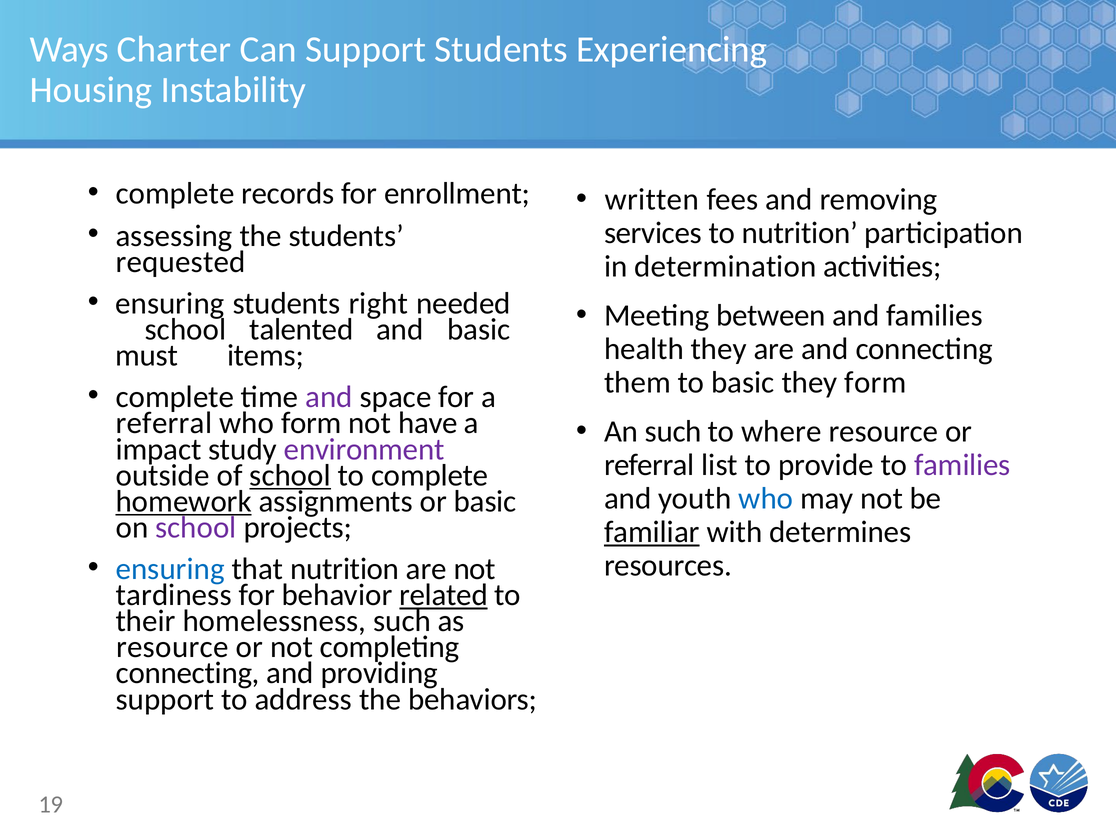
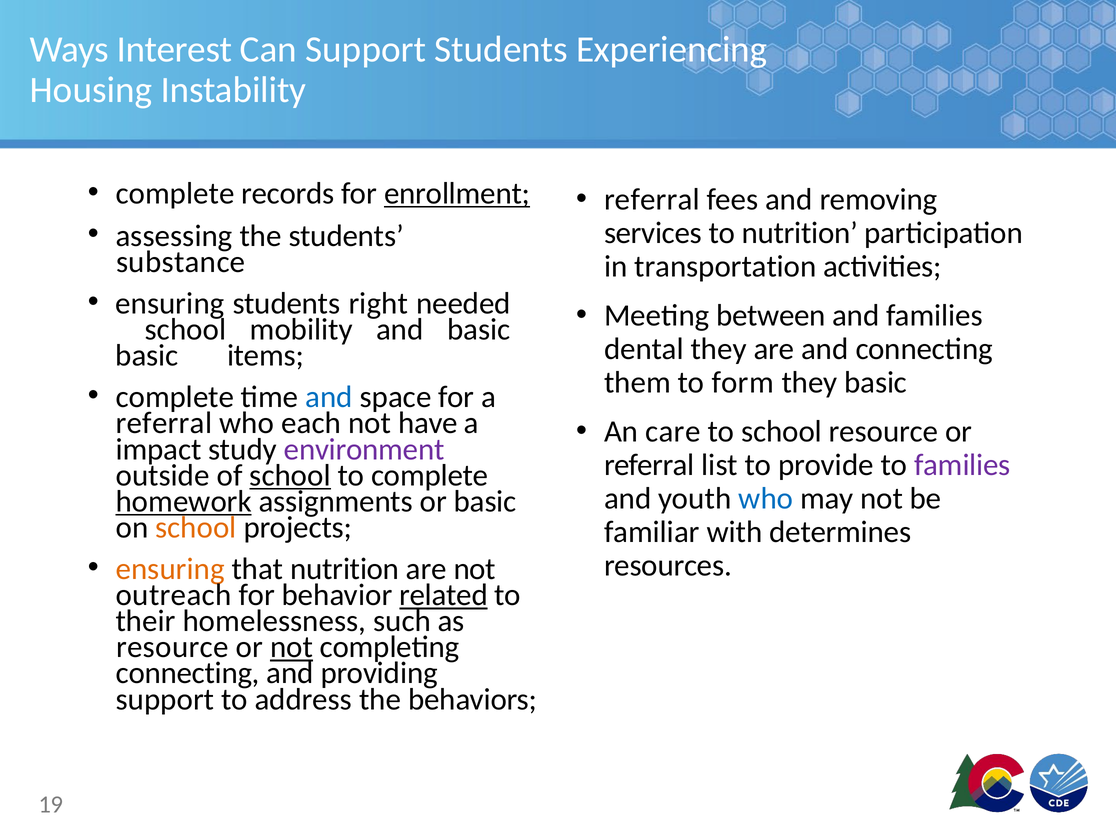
Charter: Charter -> Interest
enrollment underline: none -> present
written at (652, 200): written -> referral
requested: requested -> substance
determination: determination -> transportation
talented: talented -> mobility
health: health -> dental
must at (147, 356): must -> basic
to basic: basic -> form
they form: form -> basic
and at (329, 397) colour: purple -> blue
who form: form -> each
An such: such -> care
to where: where -> school
school at (196, 527) colour: purple -> orange
familiar underline: present -> none
ensuring at (170, 569) colour: blue -> orange
tardiness: tardiness -> outreach
not at (292, 647) underline: none -> present
